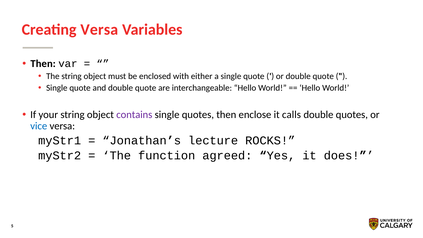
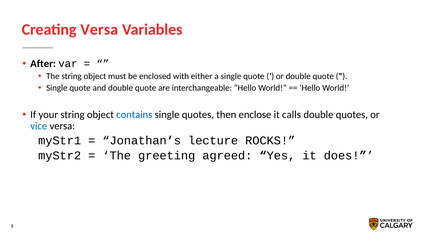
Then at (43, 64): Then -> After
contains colour: purple -> blue
function: function -> greeting
